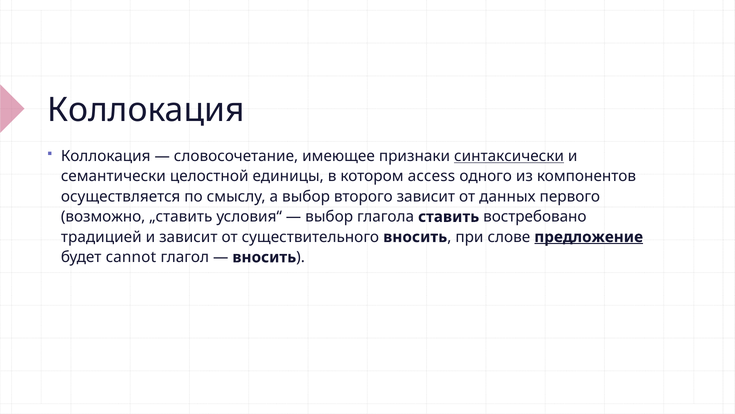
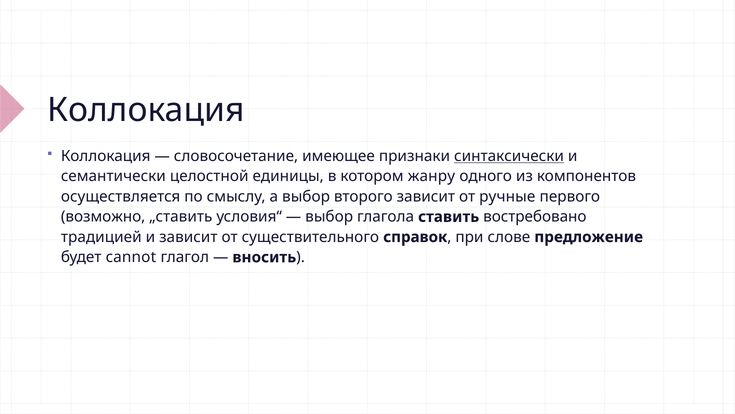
access: access -> жанру
данных: данных -> ручные
существительного вносить: вносить -> справок
предложение underline: present -> none
